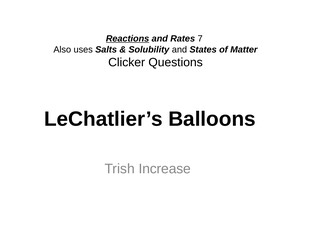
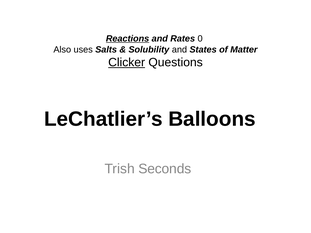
7: 7 -> 0
Clicker underline: none -> present
Increase: Increase -> Seconds
